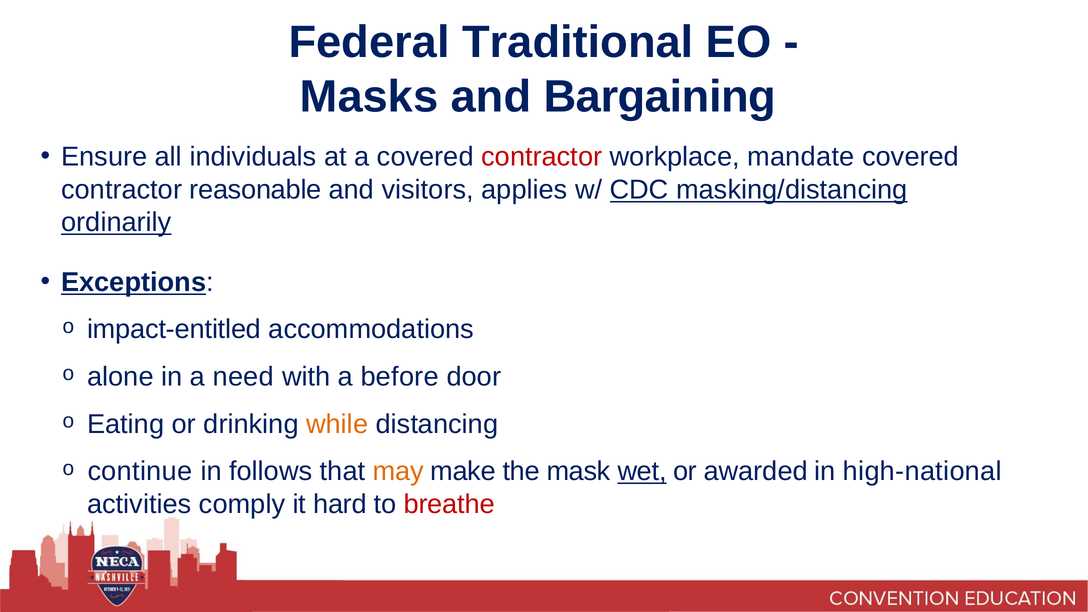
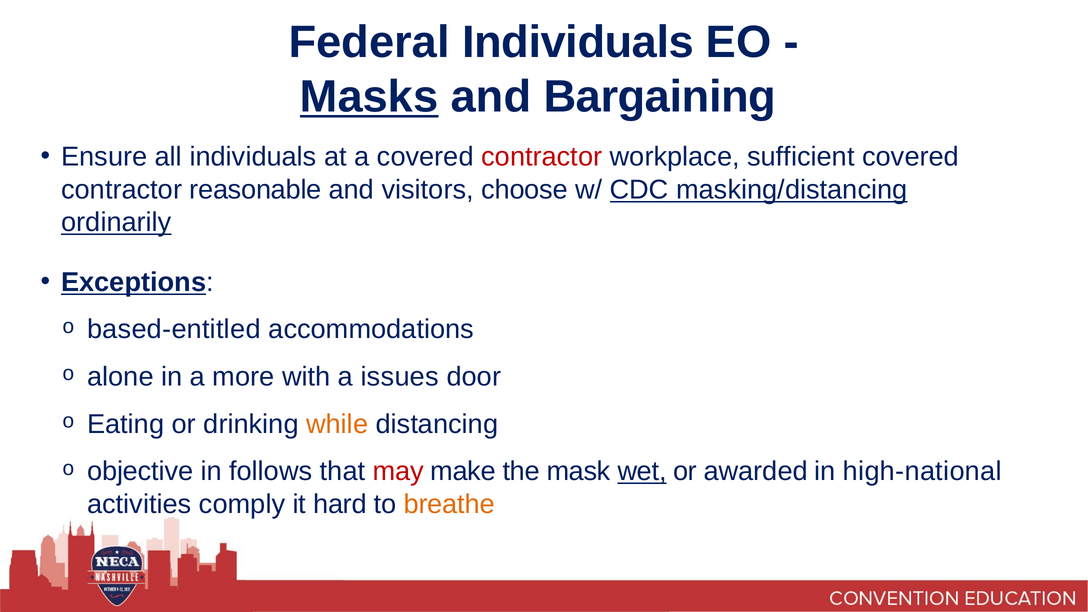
Federal Traditional: Traditional -> Individuals
Masks underline: none -> present
mandate: mandate -> sufficient
applies: applies -> choose
impact-entitled: impact-entitled -> based-entitled
need: need -> more
before: before -> issues
continue: continue -> objective
may colour: orange -> red
breathe colour: red -> orange
